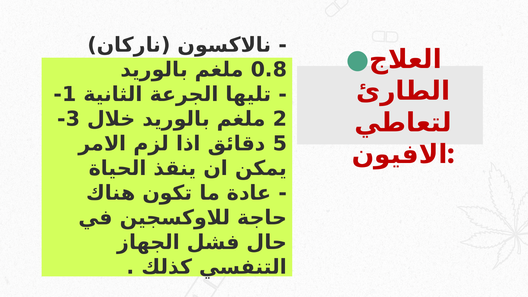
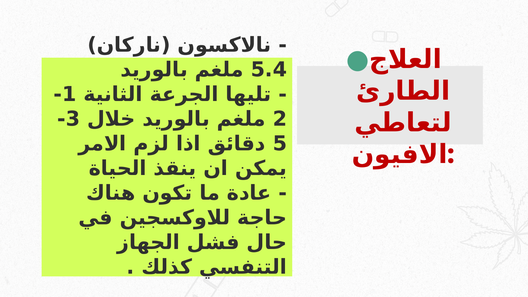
0.8: 0.8 -> 5.4
